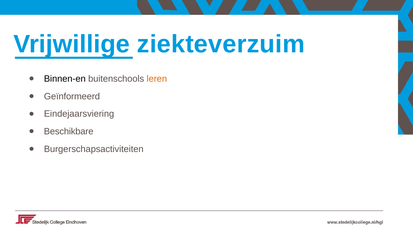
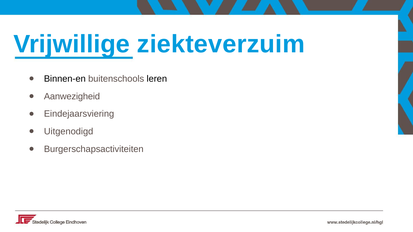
leren colour: orange -> black
Geïnformeerd: Geïnformeerd -> Aanwezigheid
Beschikbare: Beschikbare -> Uitgenodigd
